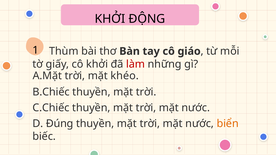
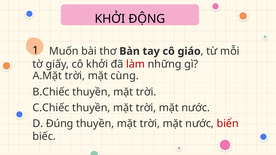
Thùm: Thùm -> Muốn
khéo: khéo -> cùng
biển colour: orange -> red
